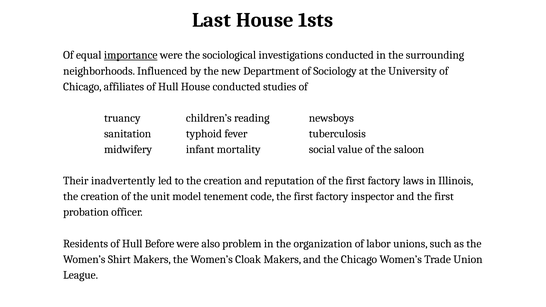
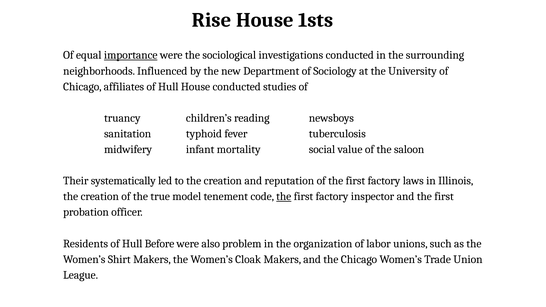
Last: Last -> Rise
inadvertently: inadvertently -> systematically
unit: unit -> true
the at (284, 197) underline: none -> present
